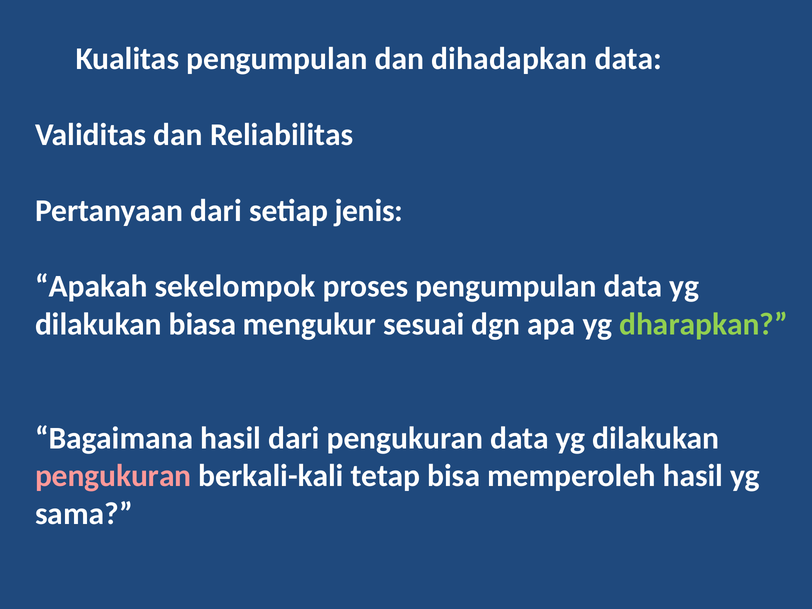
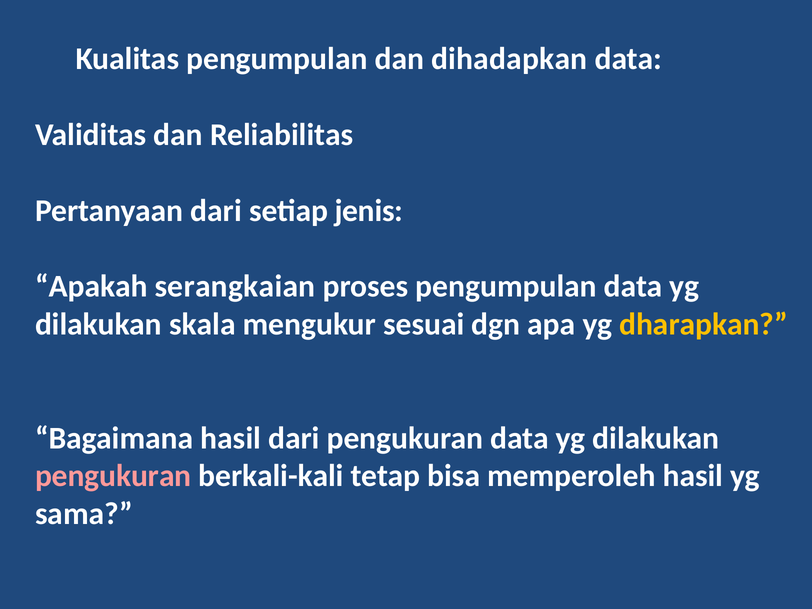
sekelompok: sekelompok -> serangkaian
biasa: biasa -> skala
dharapkan colour: light green -> yellow
